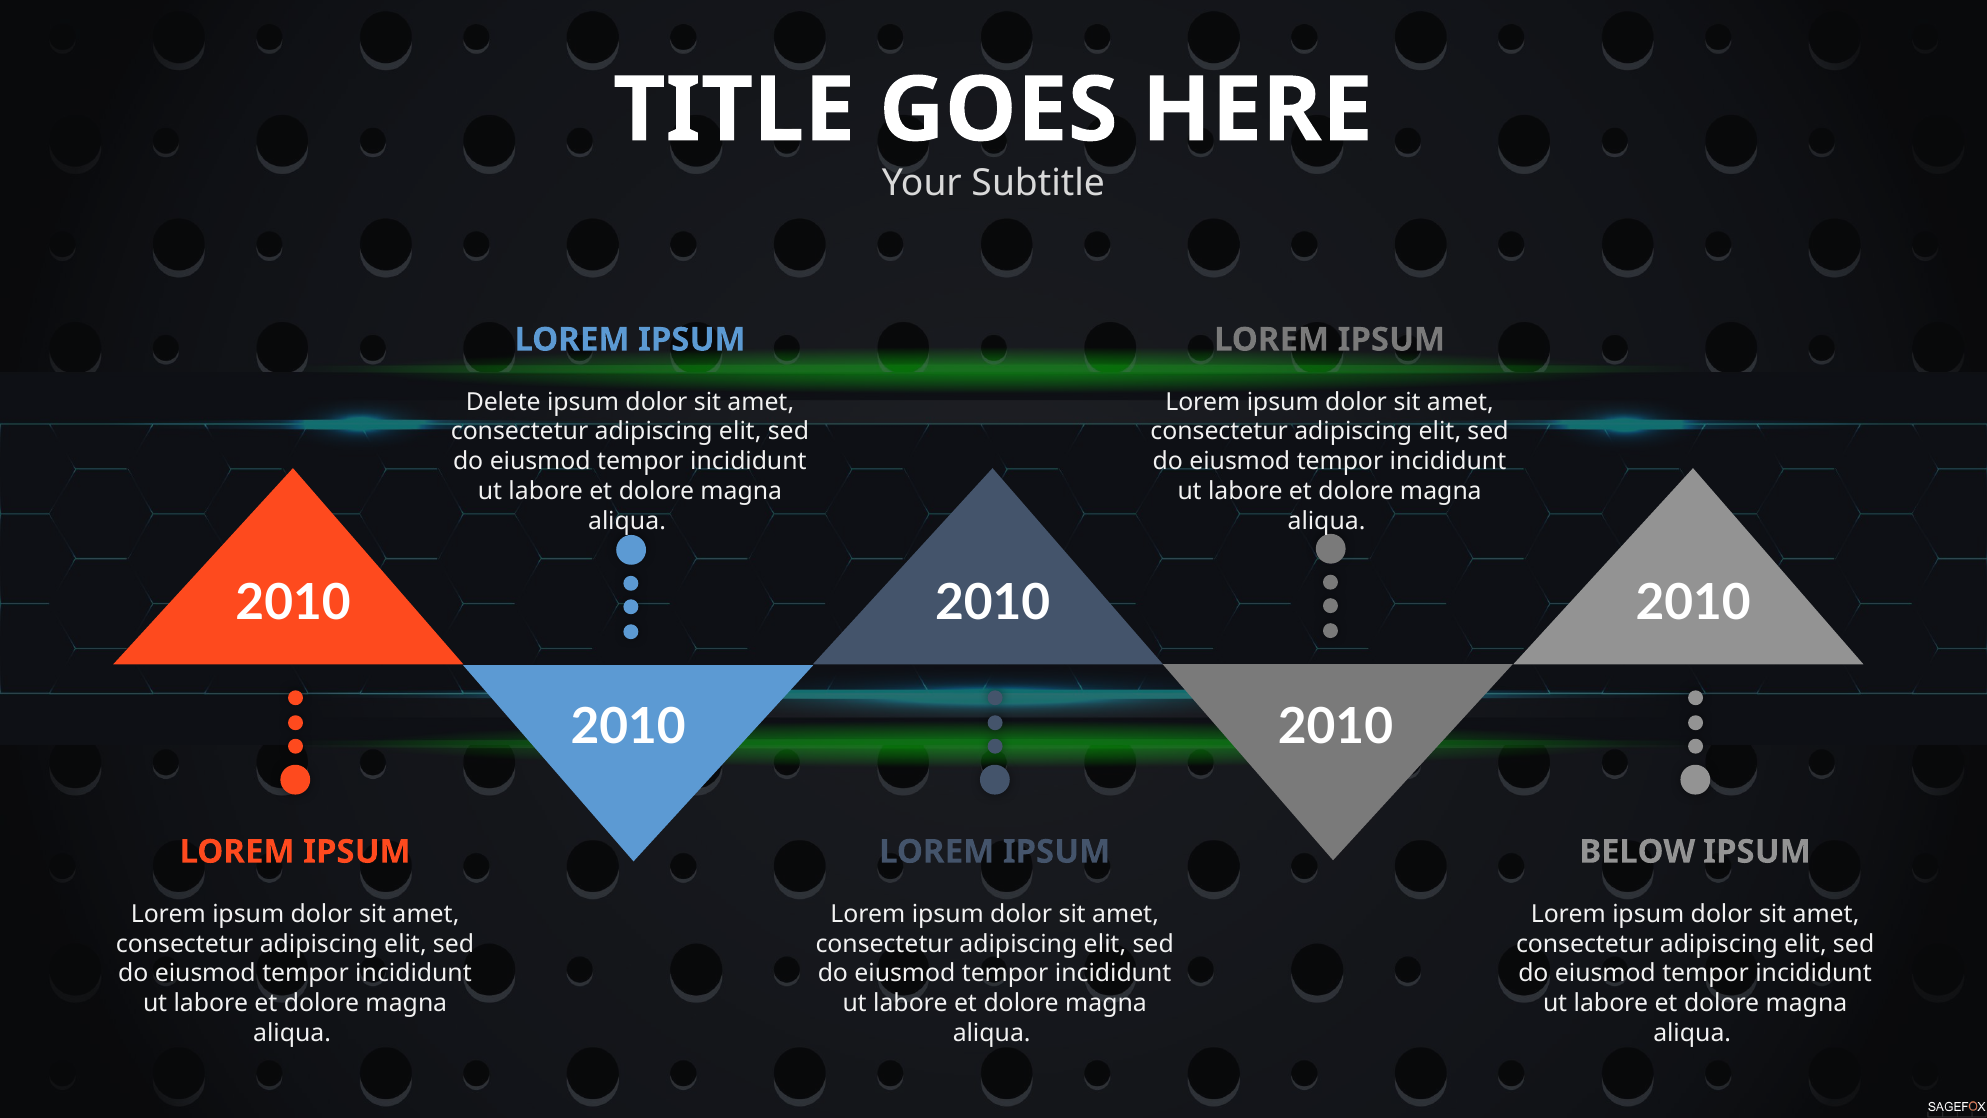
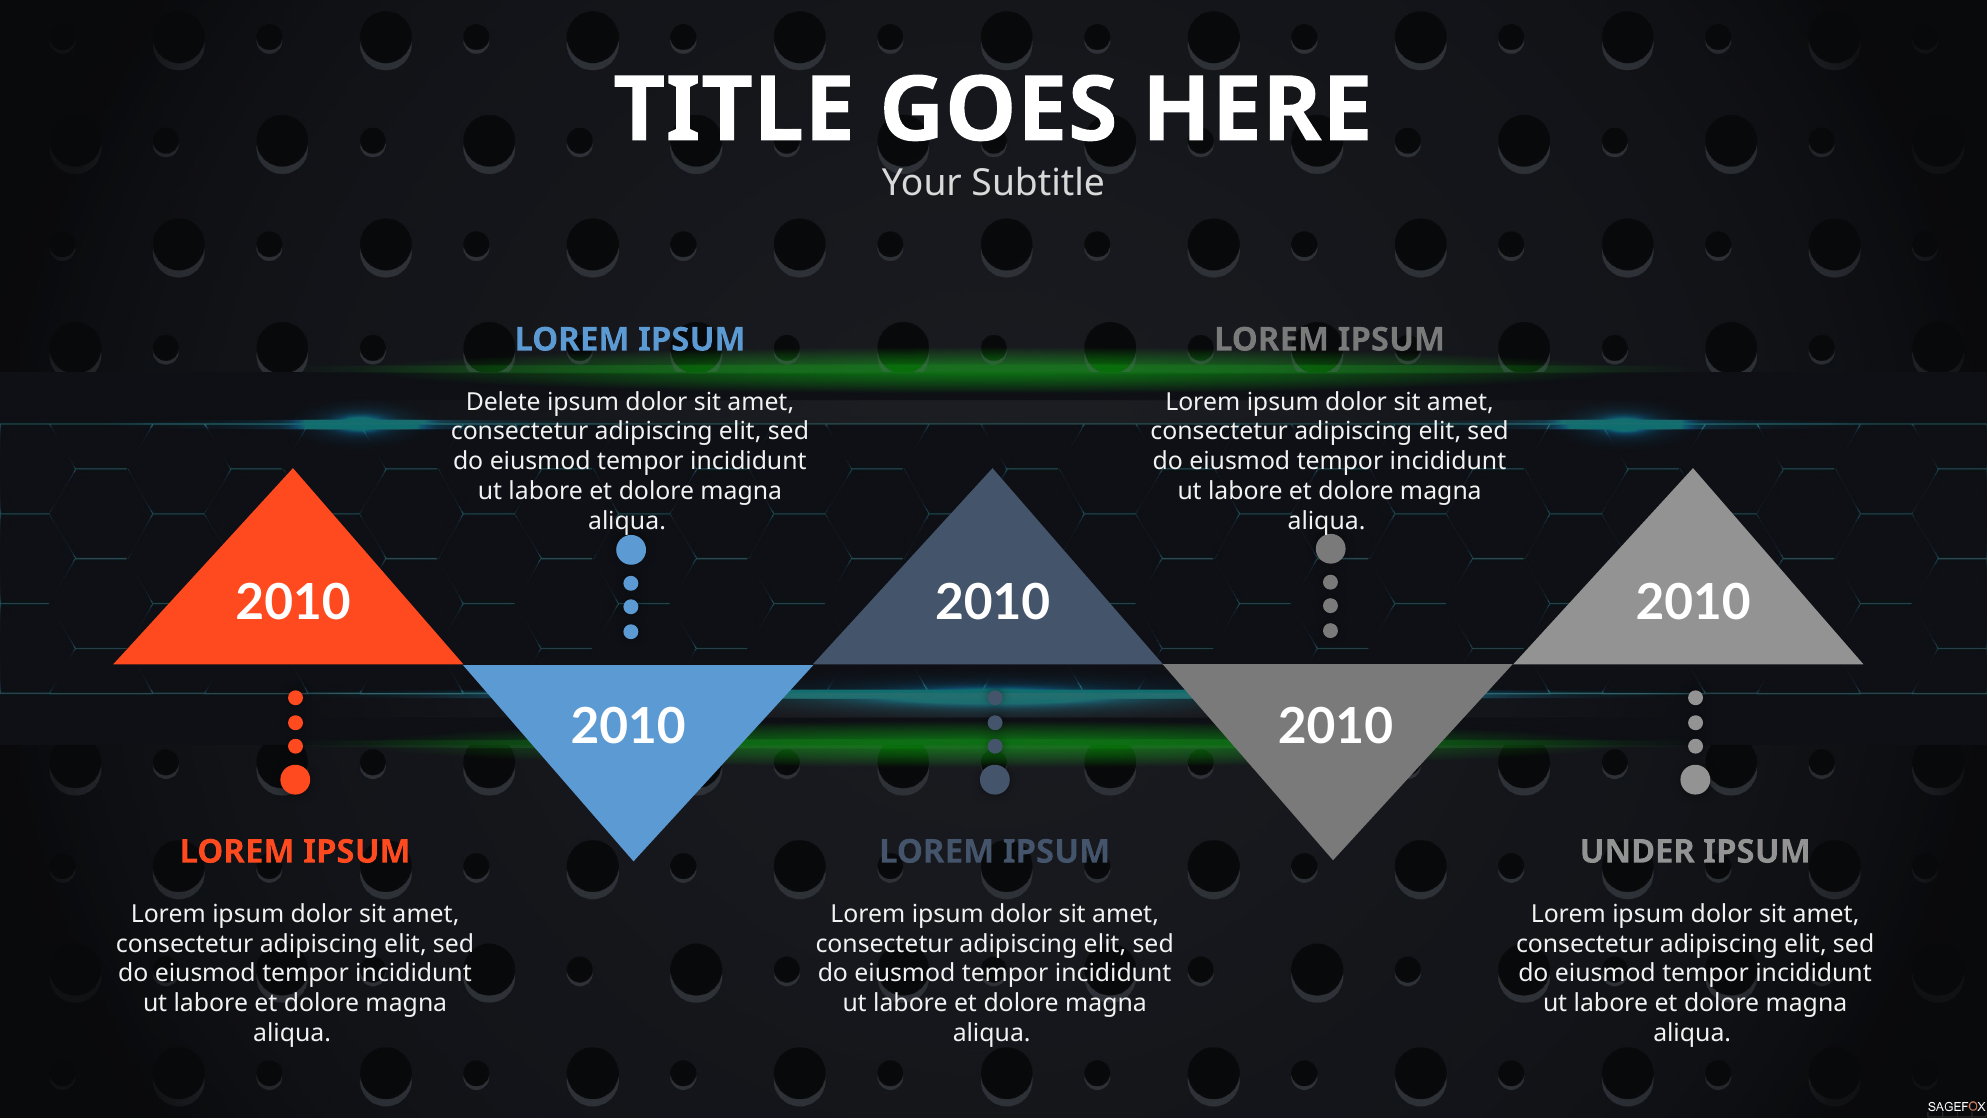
BELOW: BELOW -> UNDER
